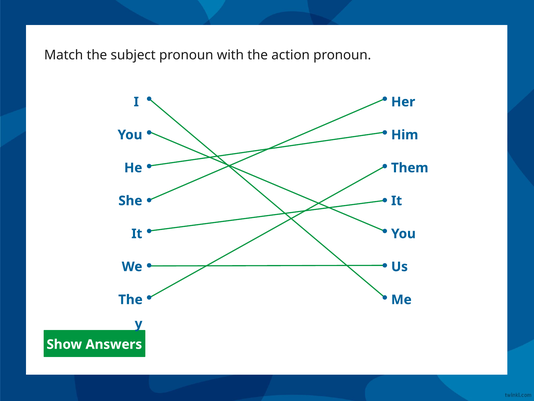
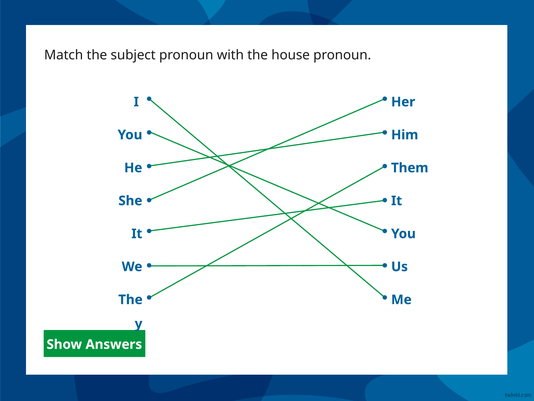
action: action -> house
